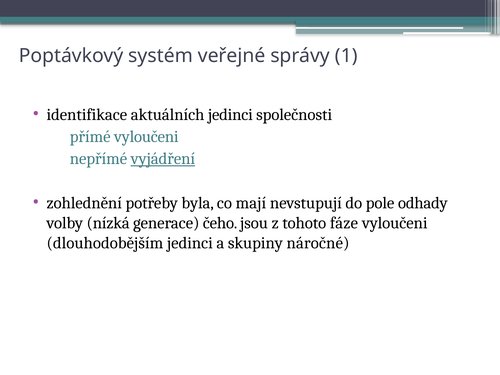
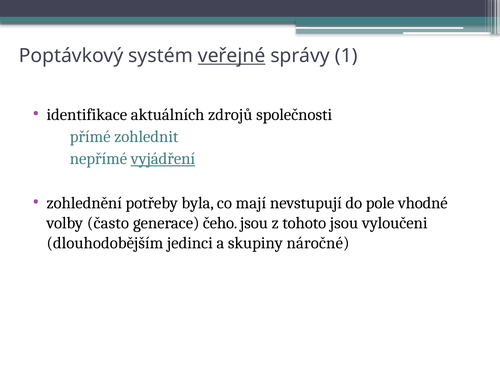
veřejné underline: none -> present
aktuálních jedinci: jedinci -> zdrojů
přímé vyloučeni: vyloučeni -> zohlednit
odhady: odhady -> vhodné
nízká: nízká -> často
tohoto fáze: fáze -> jsou
